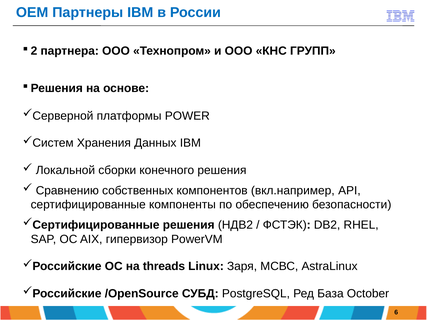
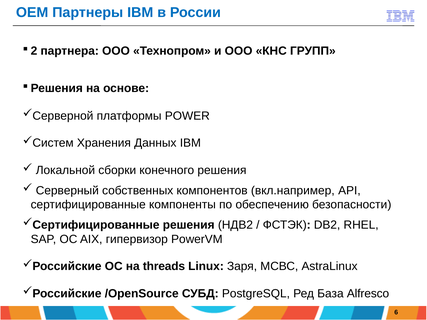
Сравнению: Сравнению -> Серверный
October: October -> Alfresco
